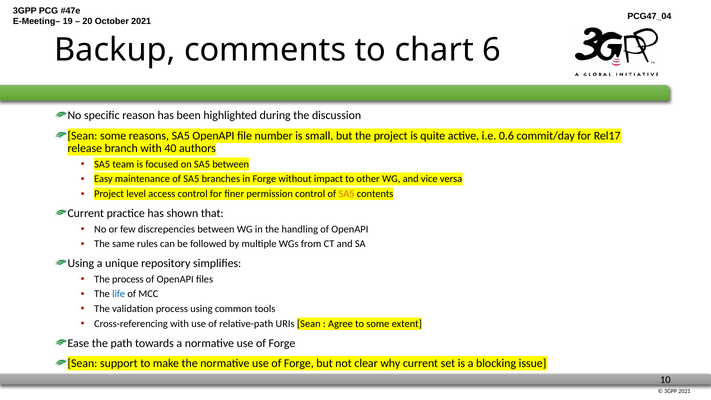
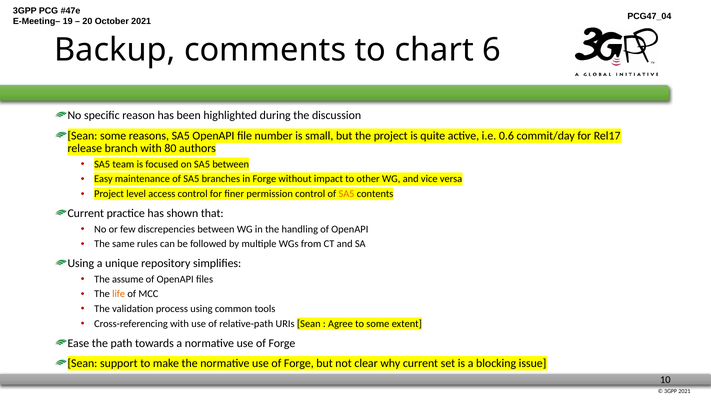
40: 40 -> 80
The process: process -> assume
life colour: blue -> orange
